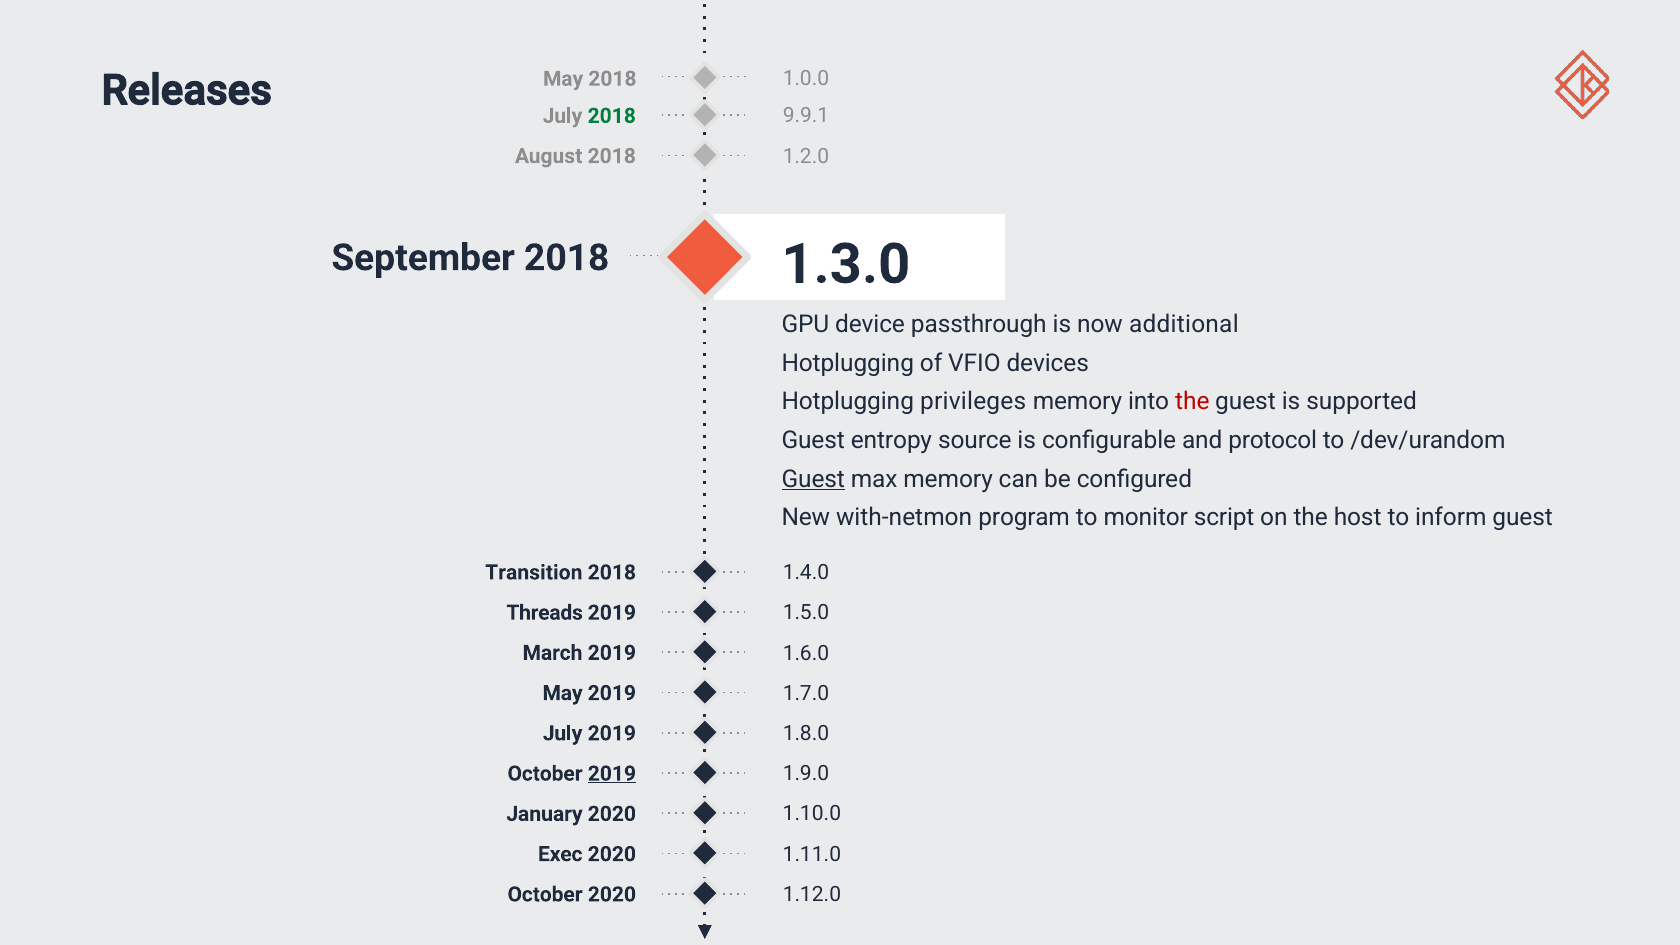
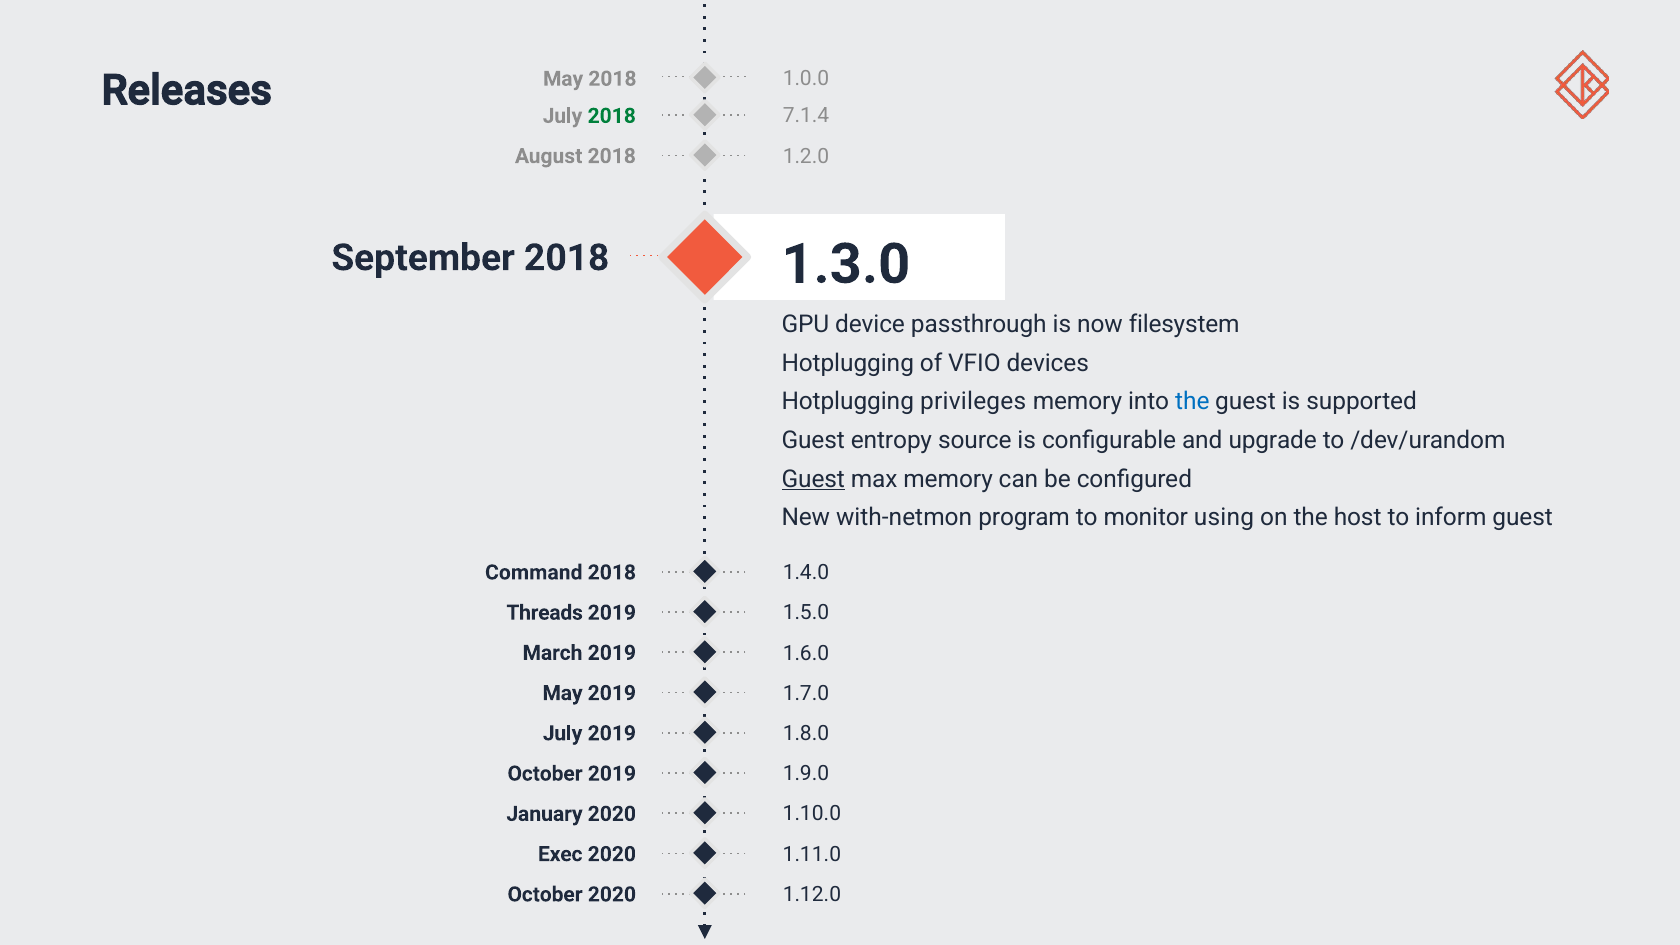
9.9.1: 9.9.1 -> 7.1.4
additional: additional -> filesystem
the at (1192, 402) colour: red -> blue
protocol: protocol -> upgrade
script: script -> using
Transition: Transition -> Command
2019 at (612, 774) underline: present -> none
